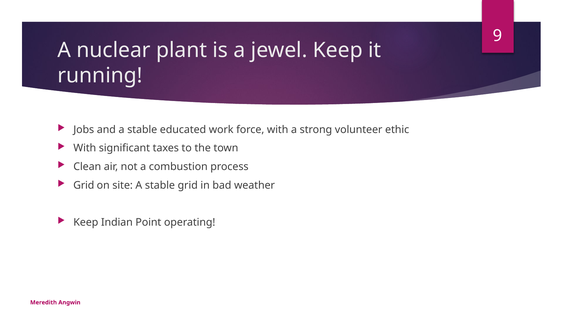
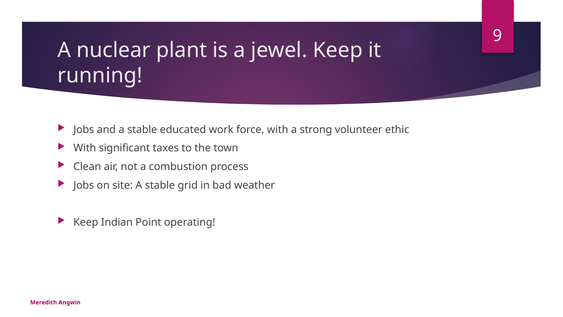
Grid at (84, 185): Grid -> Jobs
